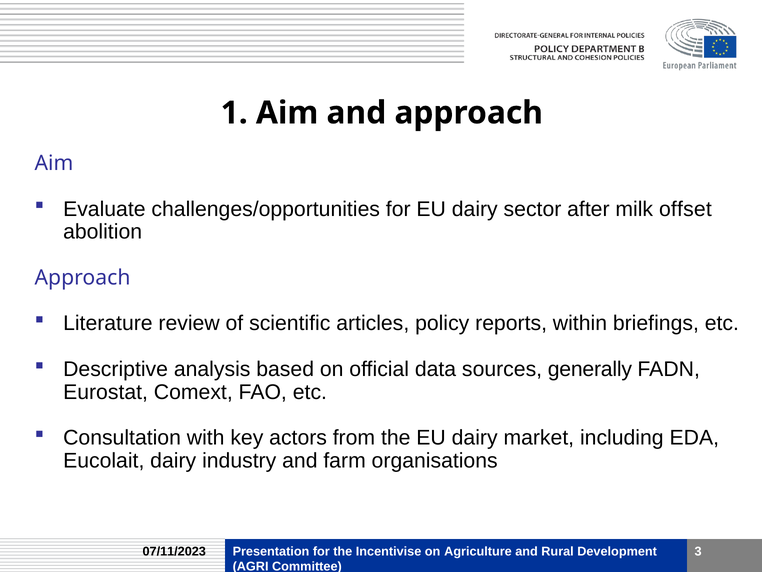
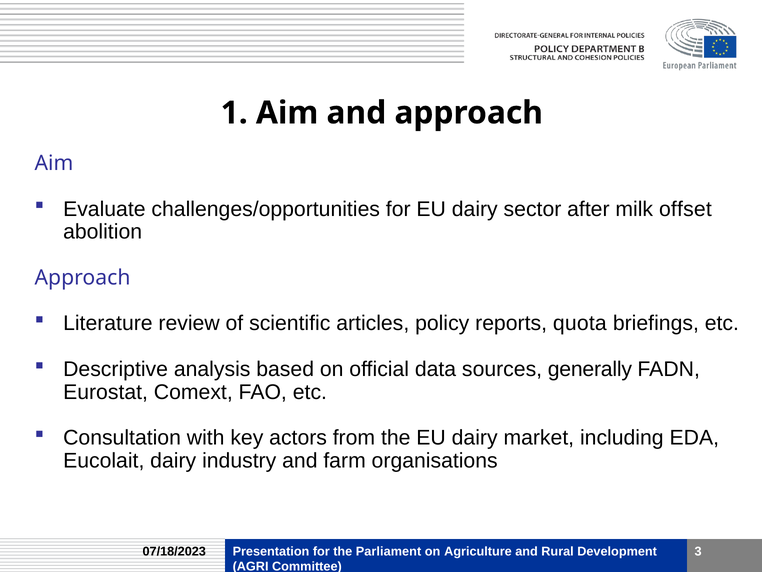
within: within -> quota
07/11/2023: 07/11/2023 -> 07/18/2023
Incentivise: Incentivise -> Parliament
